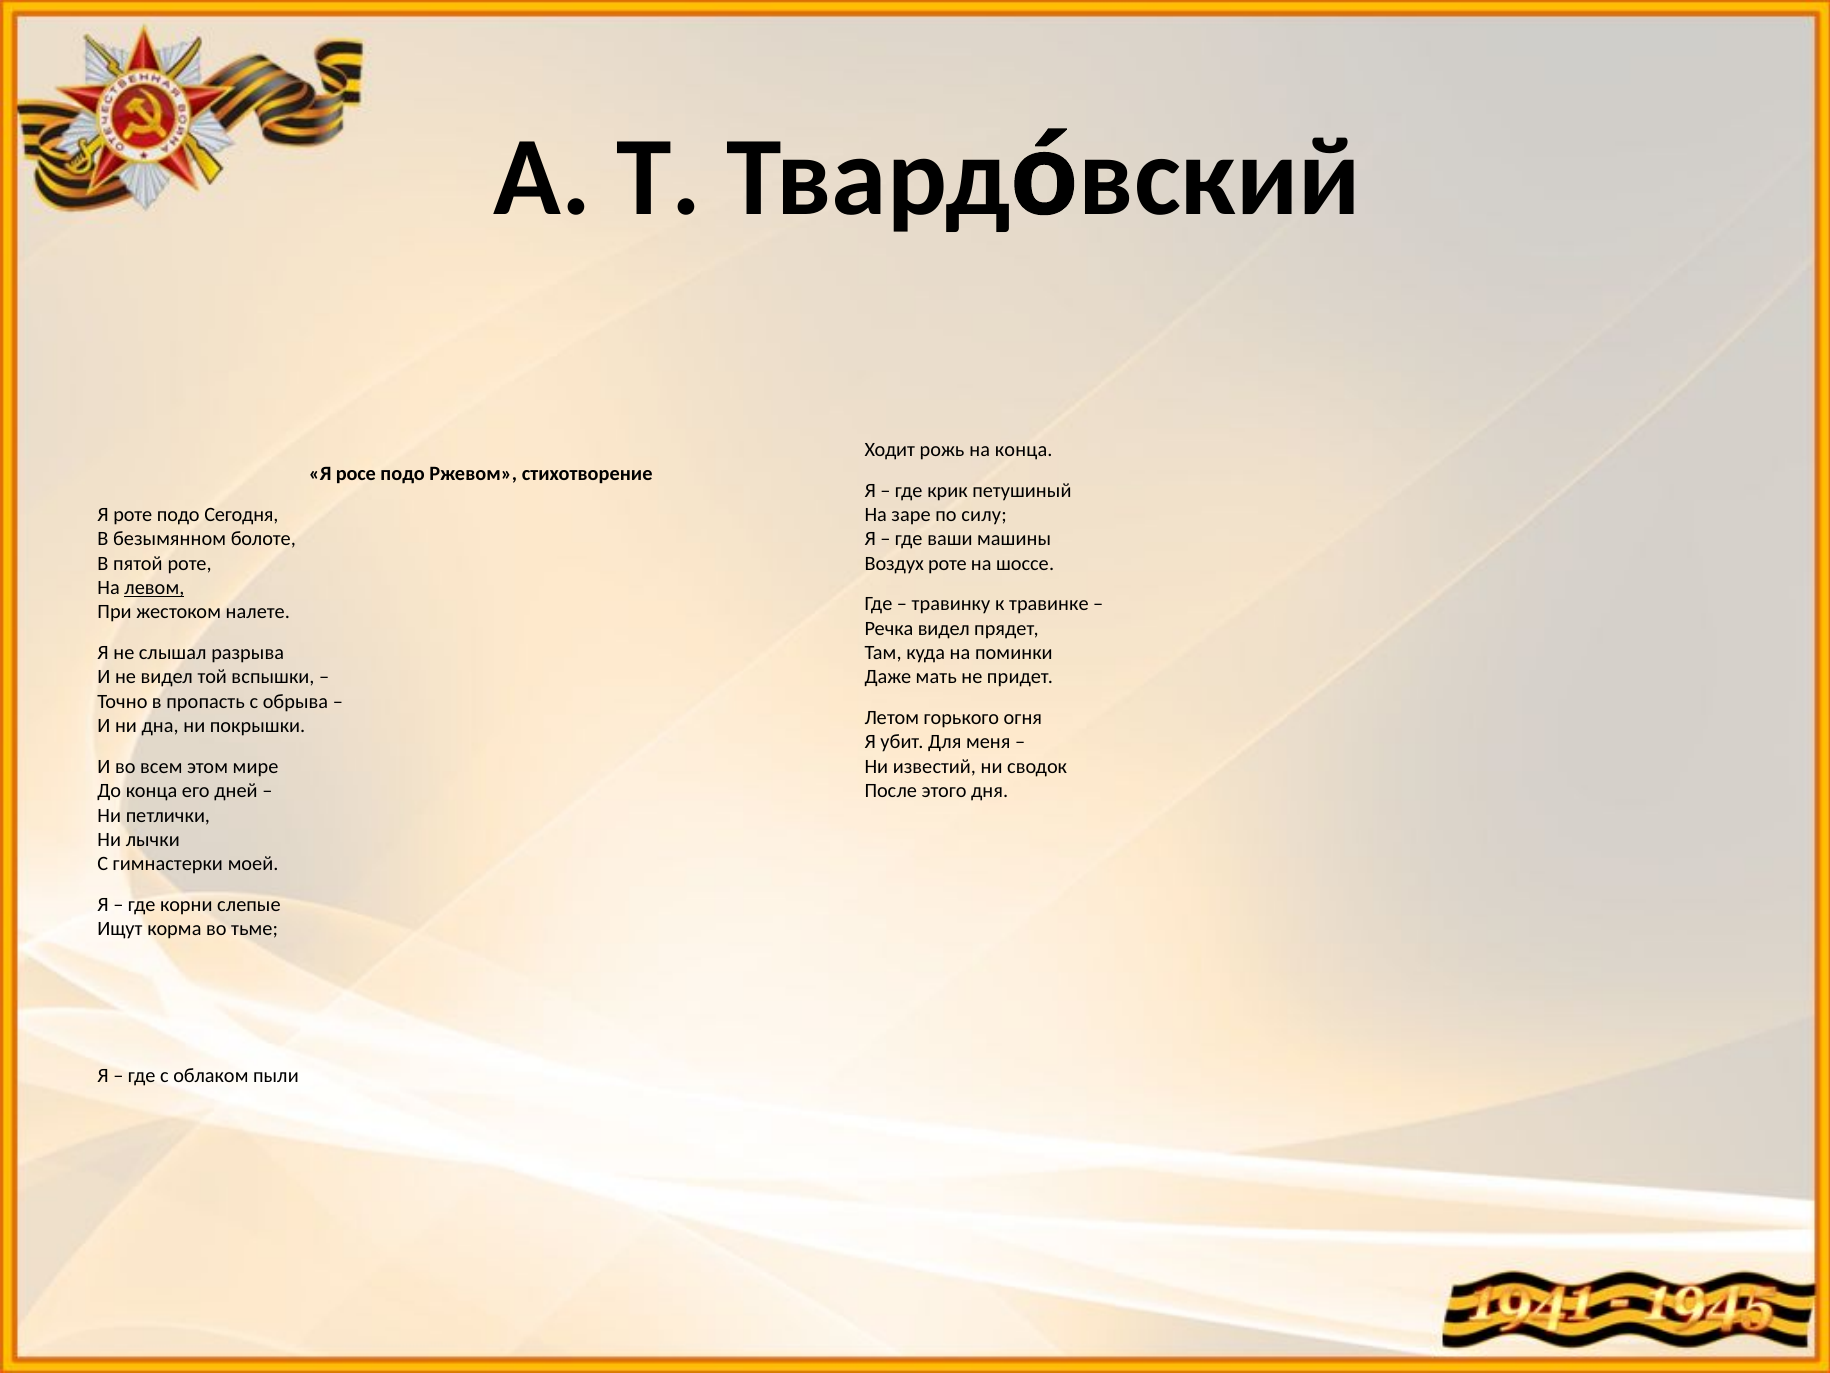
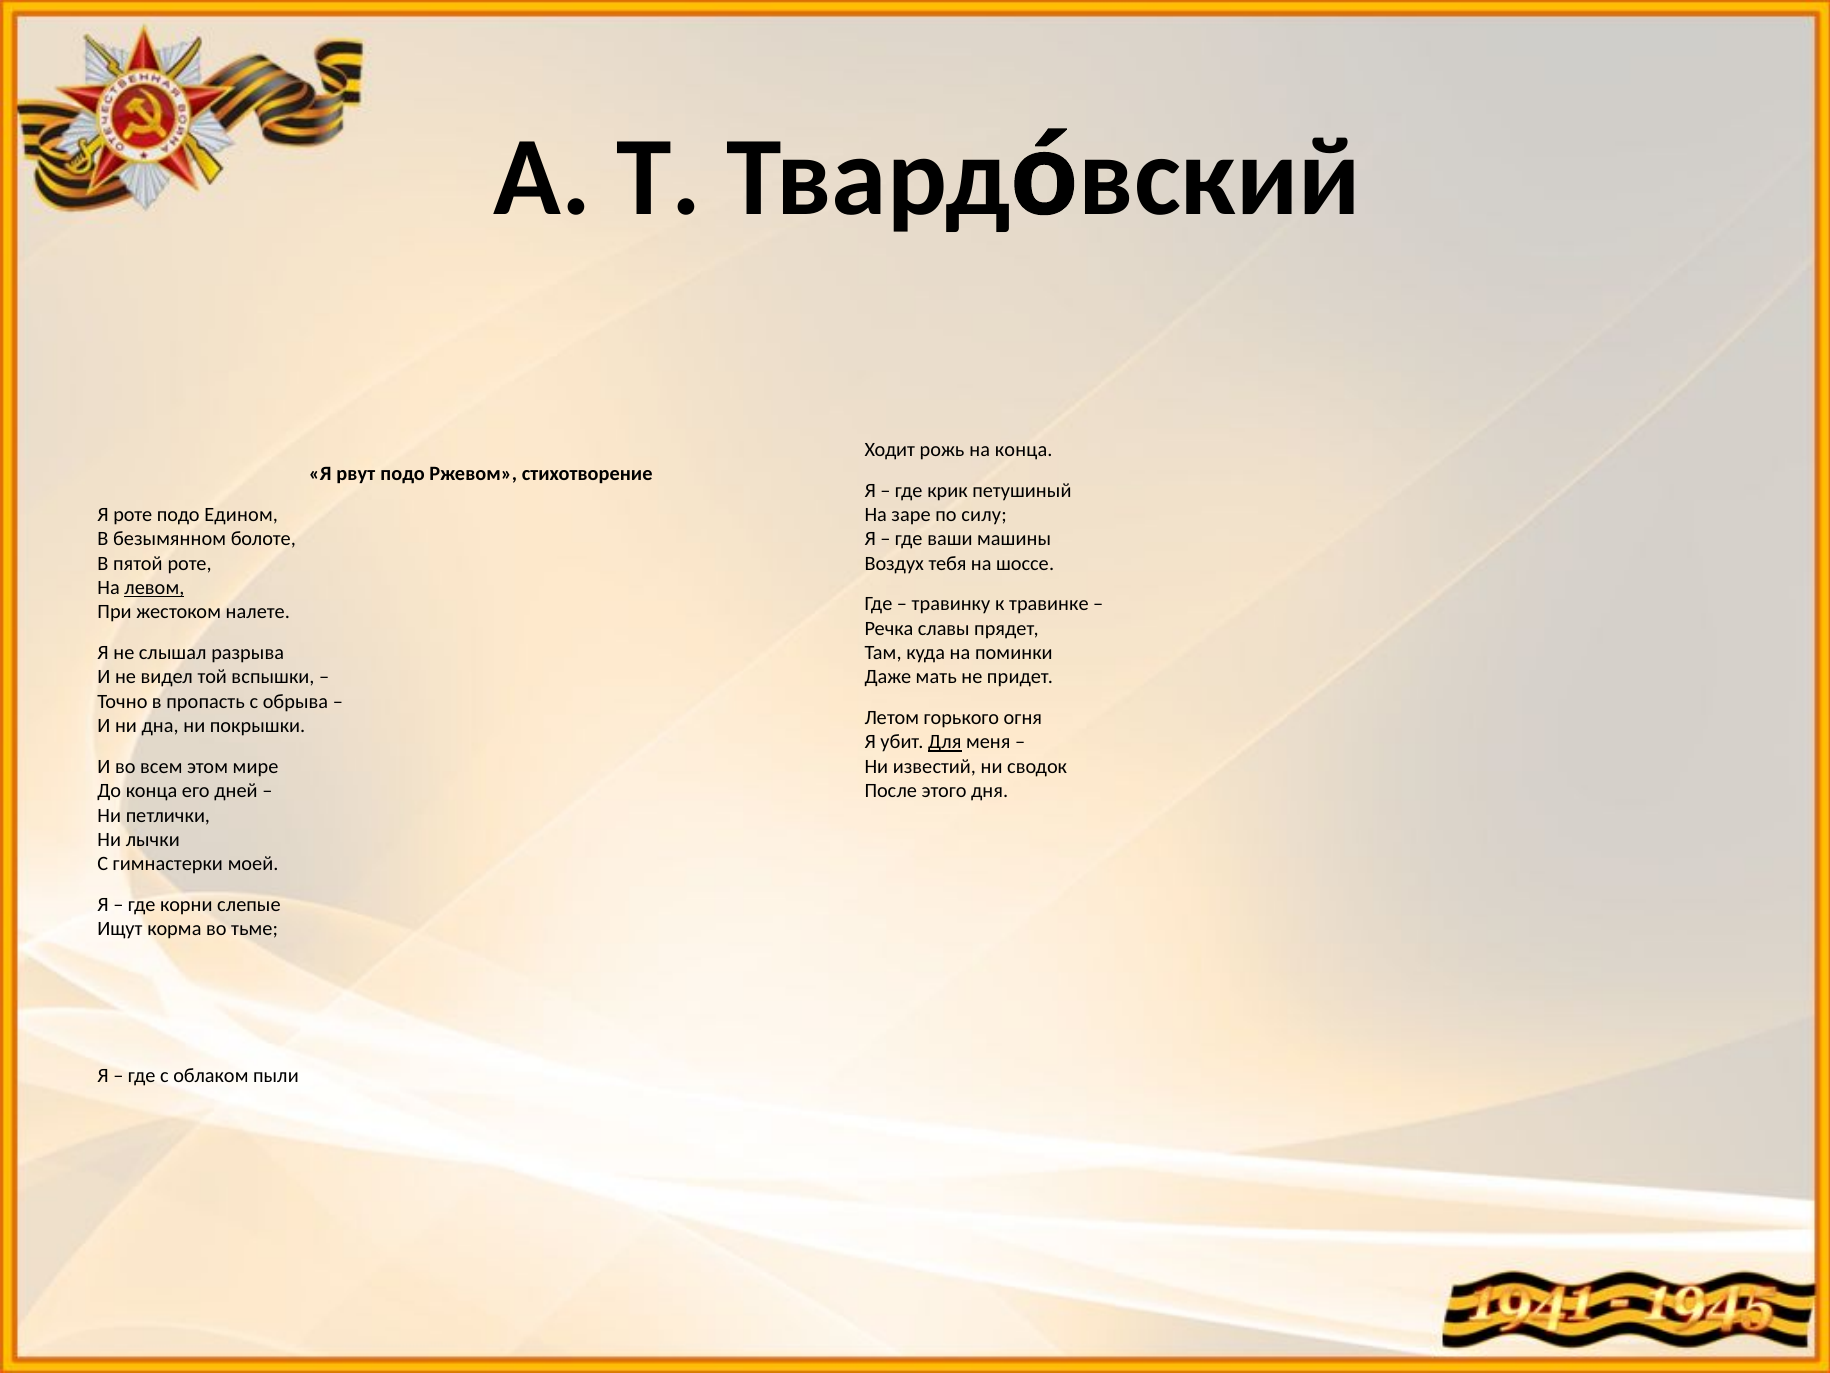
росе: росе -> рвут
Сегодня: Сегодня -> Едином
Воздух роте: роте -> тебя
Речка видел: видел -> славы
Для underline: none -> present
